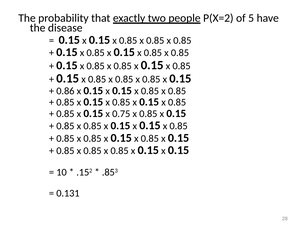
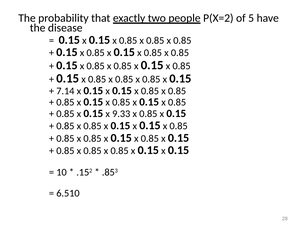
0.86: 0.86 -> 7.14
0.75: 0.75 -> 9.33
0.131: 0.131 -> 6.510
